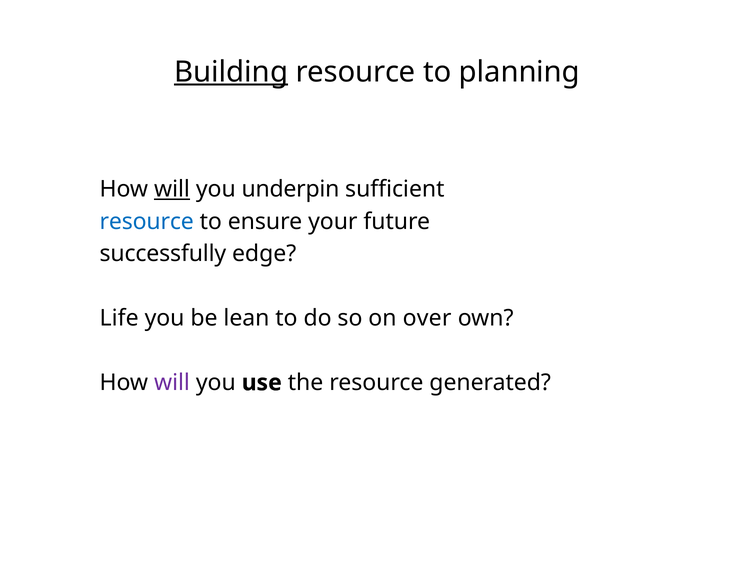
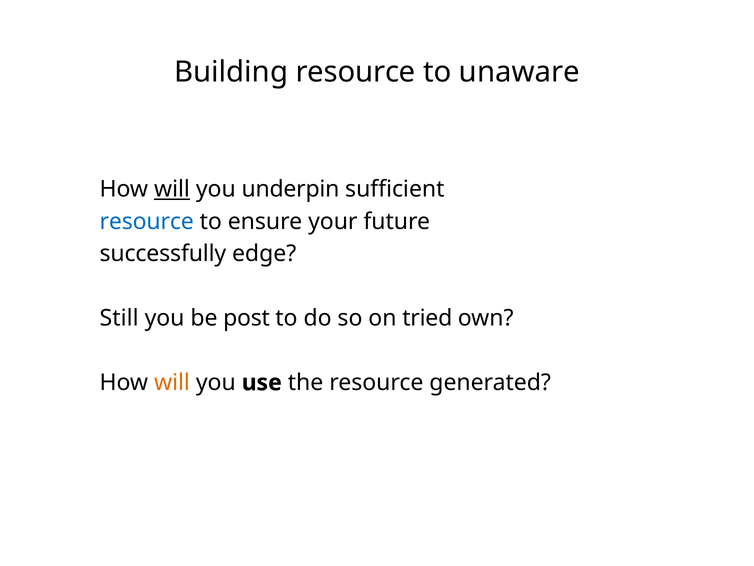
Building underline: present -> none
planning: planning -> unaware
Life: Life -> Still
lean: lean -> post
over: over -> tried
will at (172, 382) colour: purple -> orange
